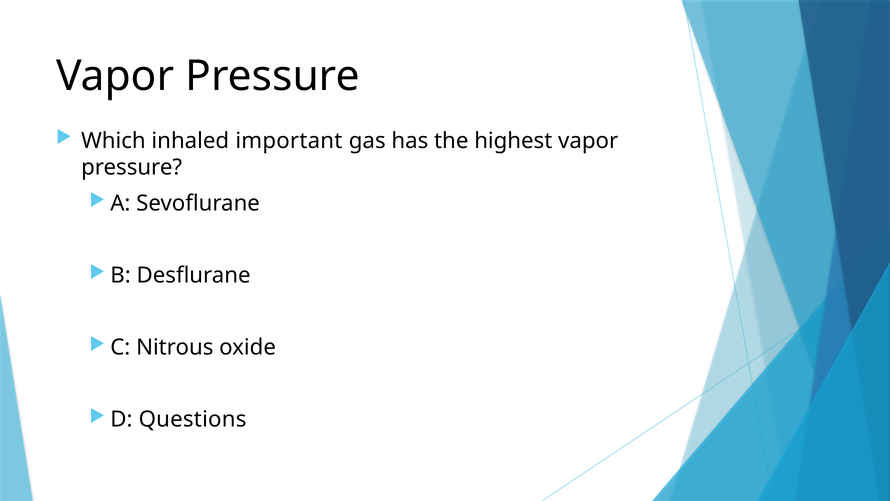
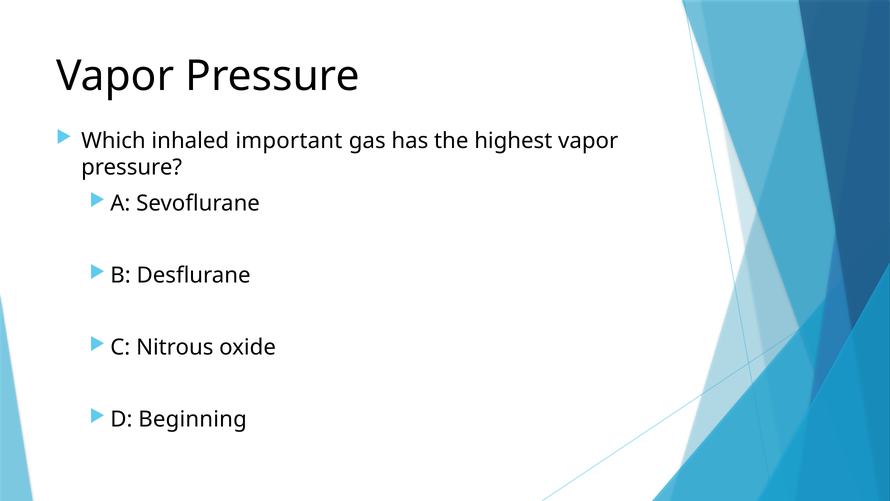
Questions: Questions -> Beginning
